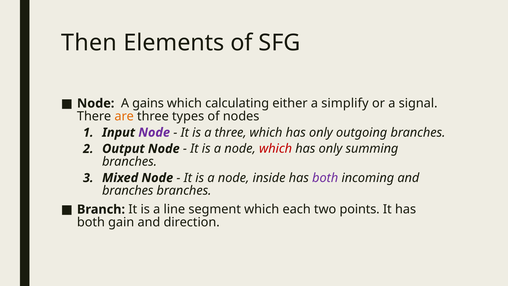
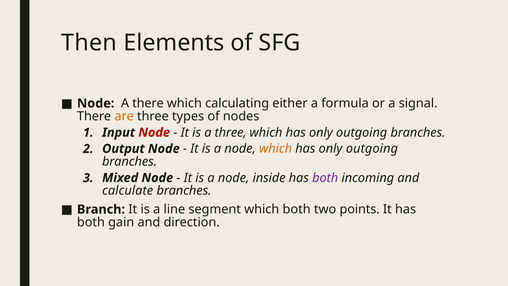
A gains: gains -> there
simplify: simplify -> formula
Node at (154, 132) colour: purple -> red
which at (276, 149) colour: red -> orange
summing at (372, 149): summing -> outgoing
branches at (128, 191): branches -> calculate
which each: each -> both
